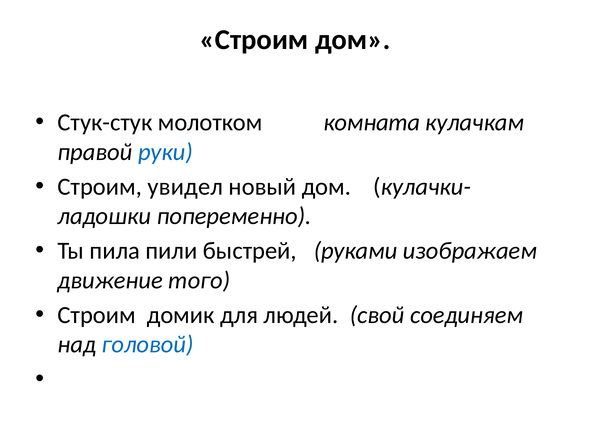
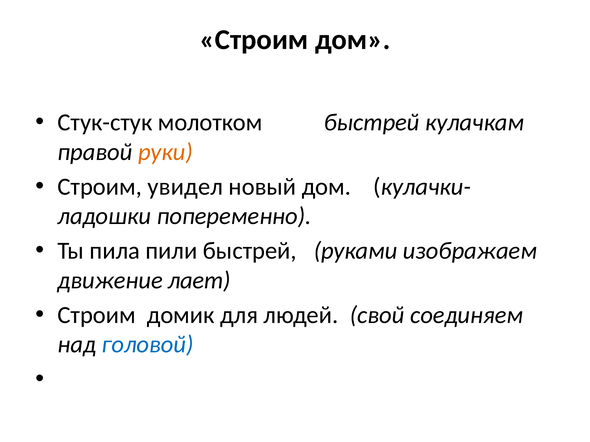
молотком комната: комната -> быстрей
руки colour: blue -> orange
того: того -> лает
